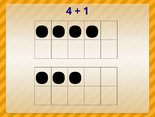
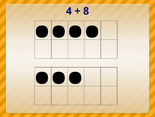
1: 1 -> 8
